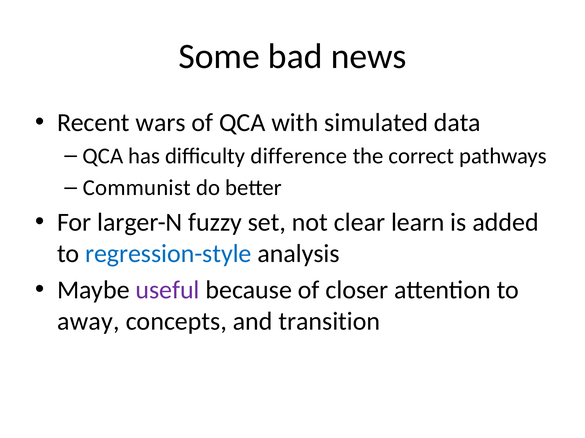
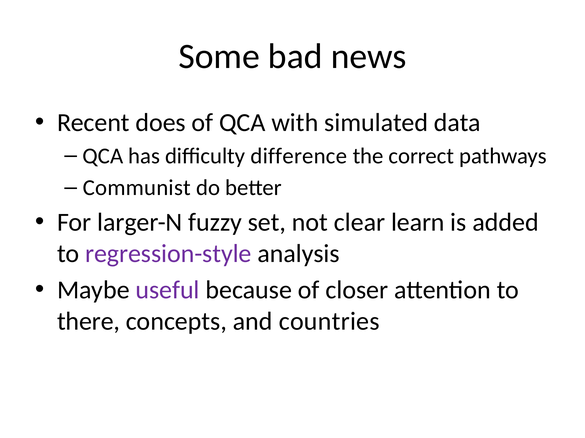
wars: wars -> does
regression-style colour: blue -> purple
away: away -> there
transition: transition -> countries
